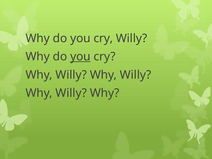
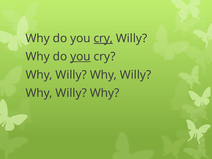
cry at (103, 38) underline: none -> present
